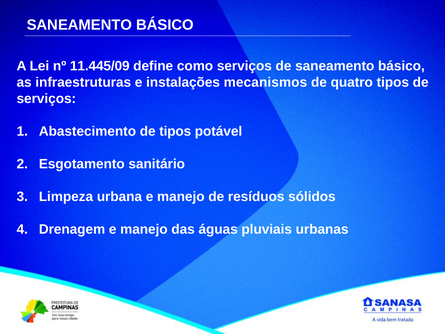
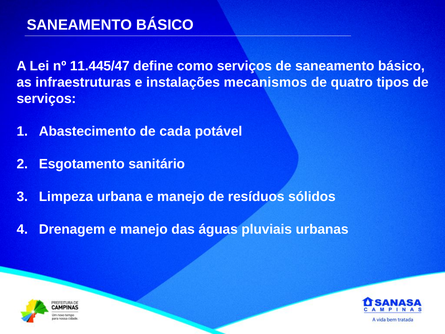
11.445/09: 11.445/09 -> 11.445/47
de tipos: tipos -> cada
